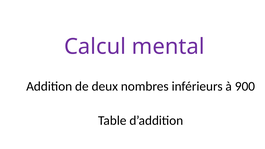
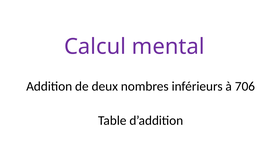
900: 900 -> 706
